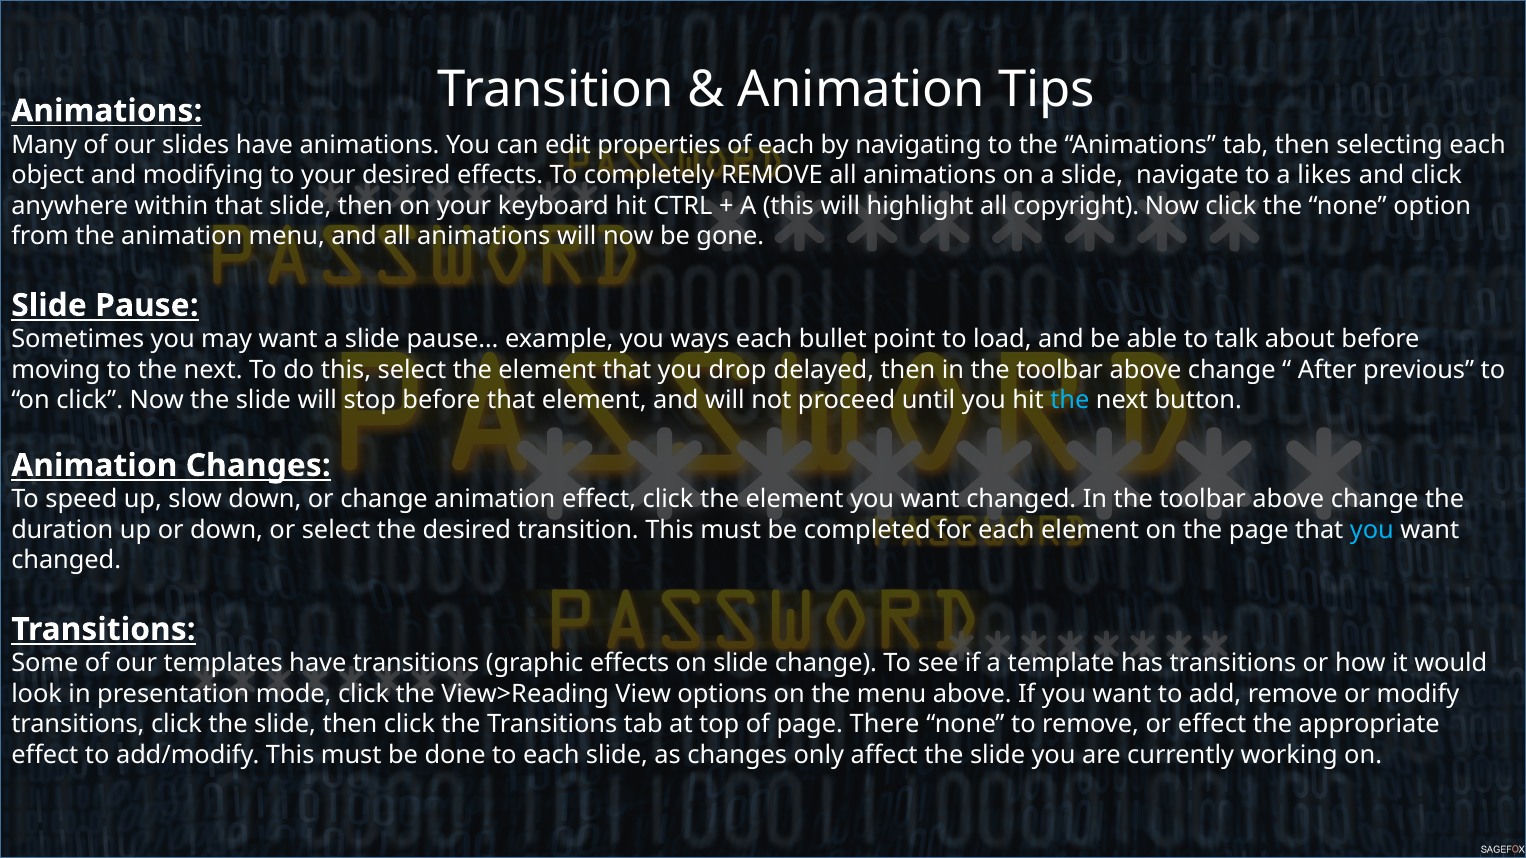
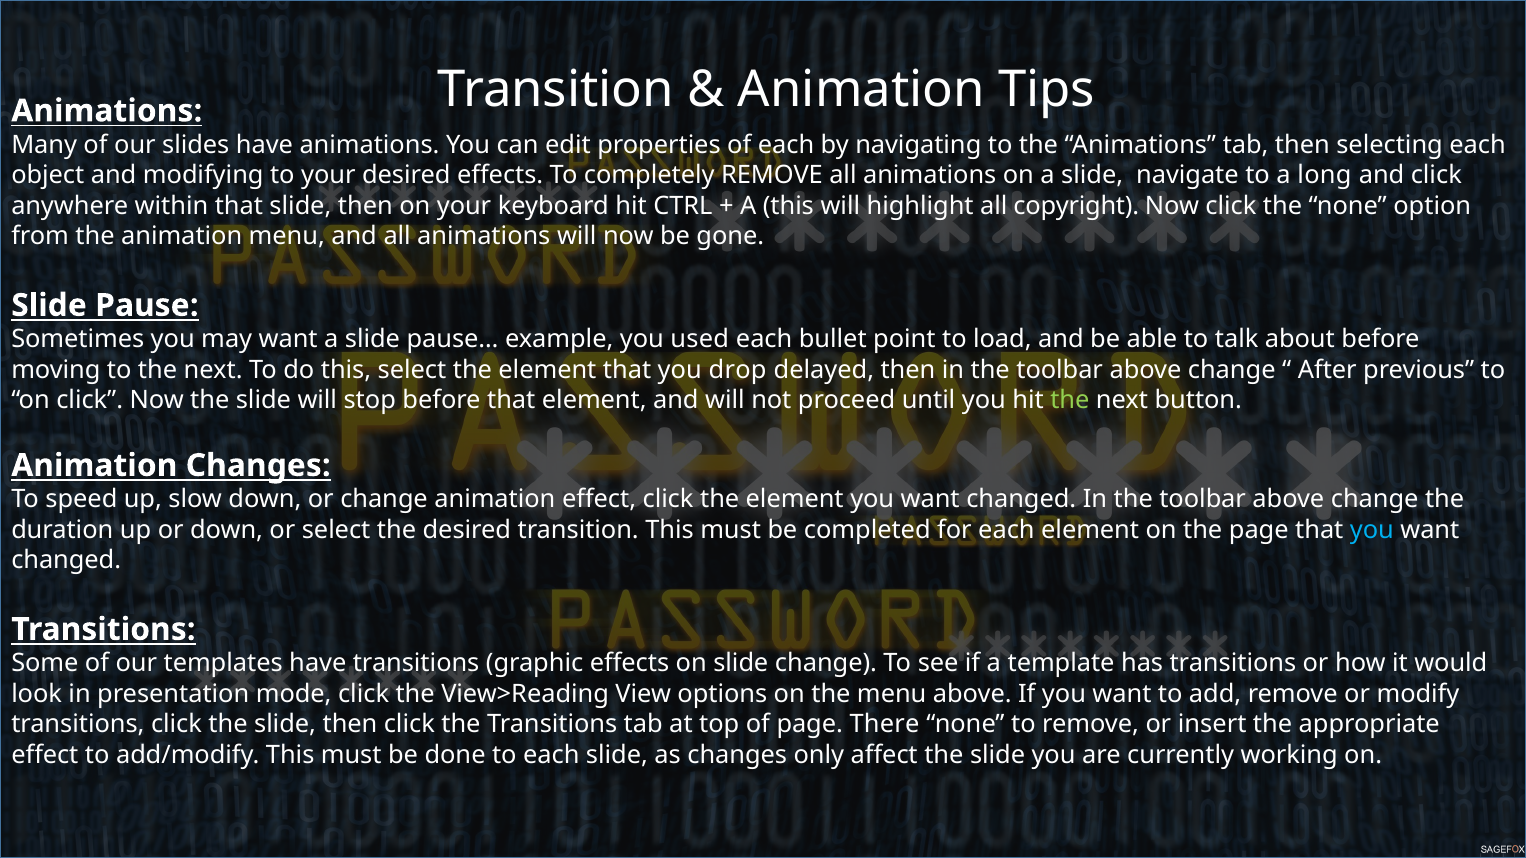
likes: likes -> long
ways: ways -> used
the at (1070, 400) colour: light blue -> light green
or effect: effect -> insert
